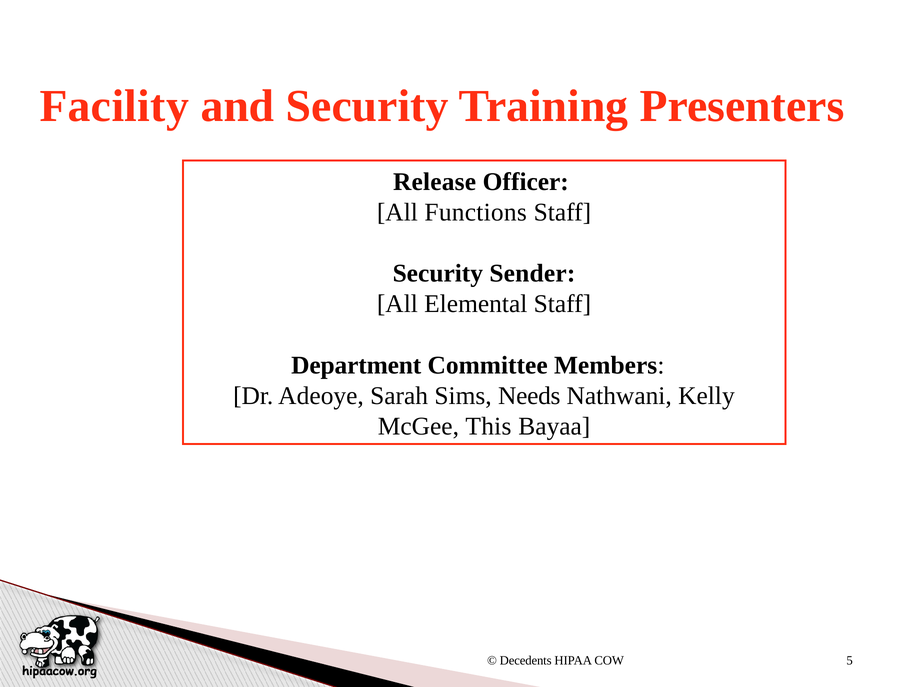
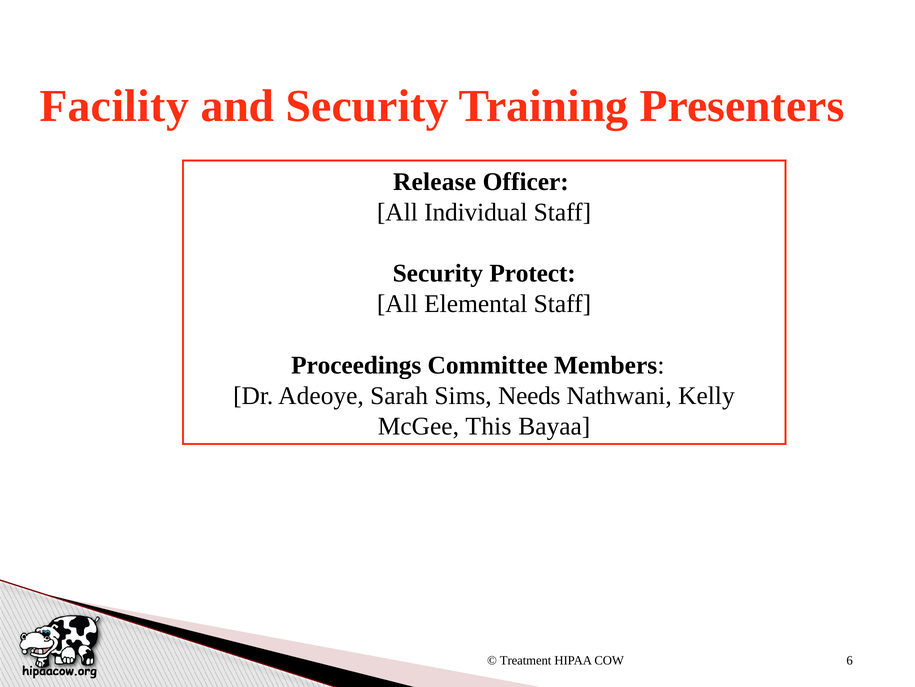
Functions: Functions -> Individual
Sender: Sender -> Protect
Department: Department -> Proceedings
Decedents: Decedents -> Treatment
5: 5 -> 6
